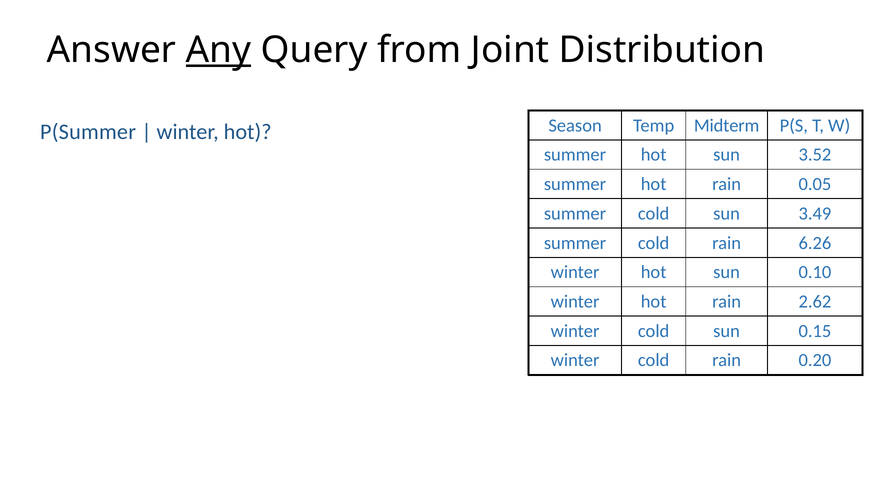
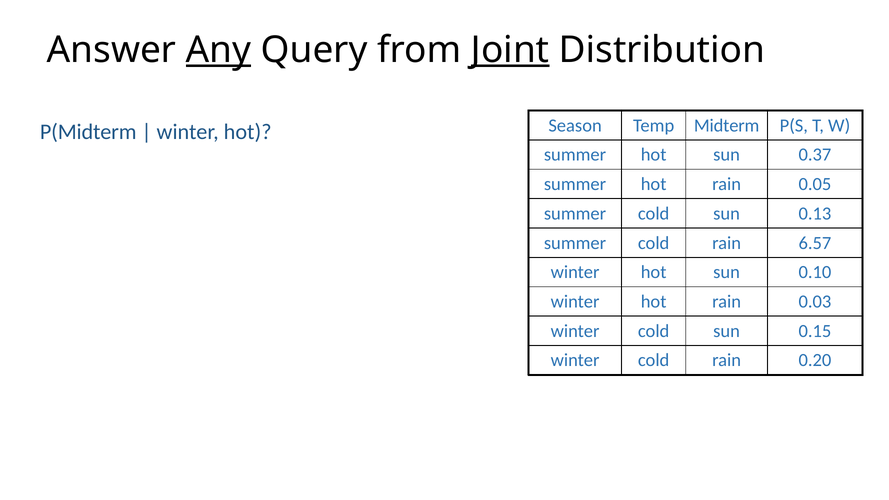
Joint underline: none -> present
P(Summer: P(Summer -> P(Midterm
3.52: 3.52 -> 0.37
3.49: 3.49 -> 0.13
6.26: 6.26 -> 6.57
2.62: 2.62 -> 0.03
